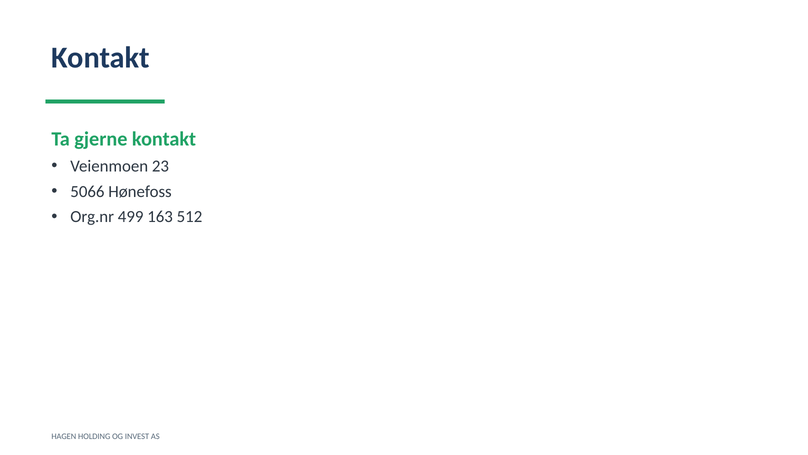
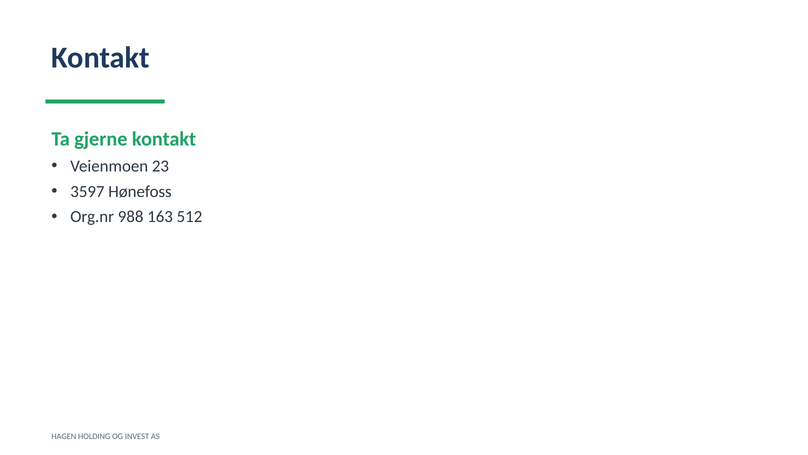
5066: 5066 -> 3597
499: 499 -> 988
